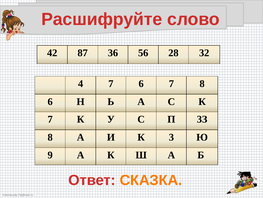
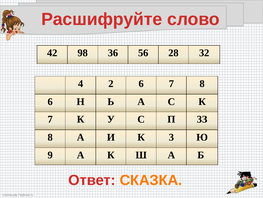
87: 87 -> 98
4 7: 7 -> 2
